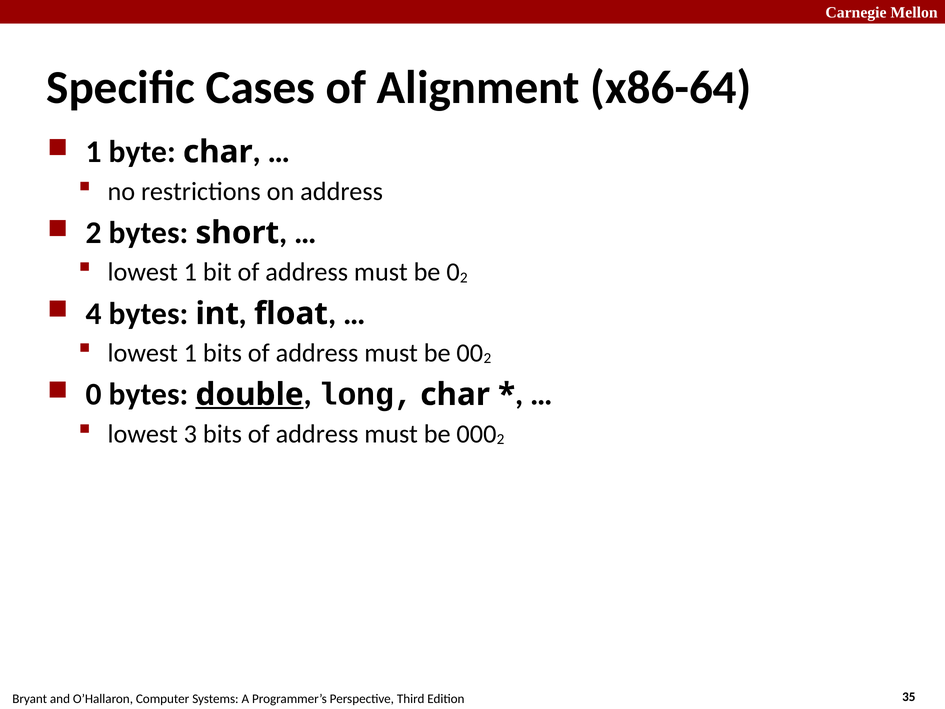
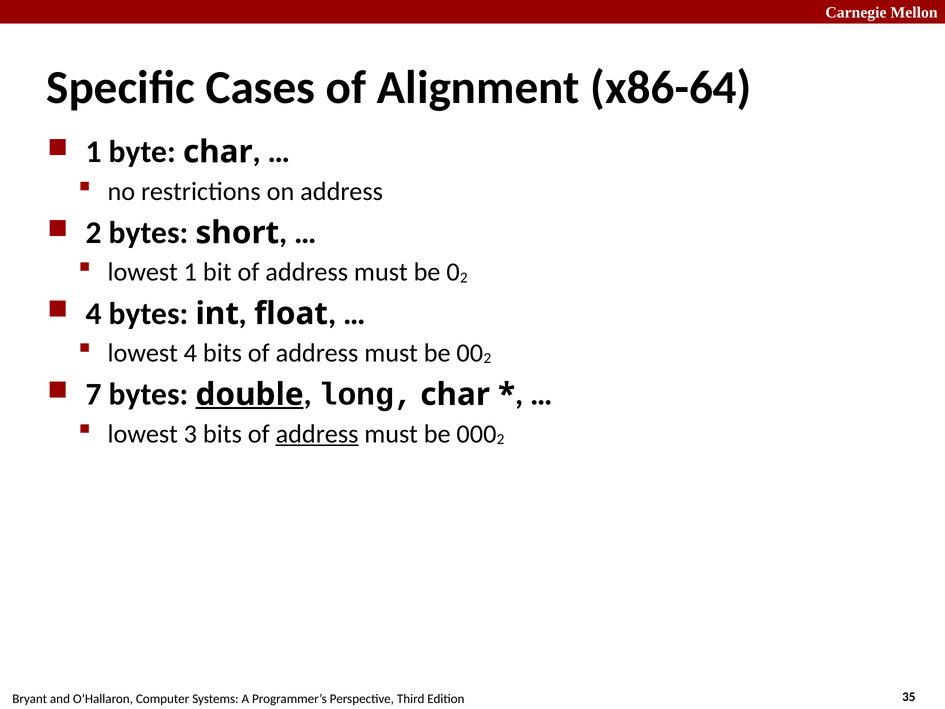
1 at (190, 353): 1 -> 4
0 at (94, 394): 0 -> 7
address at (317, 434) underline: none -> present
